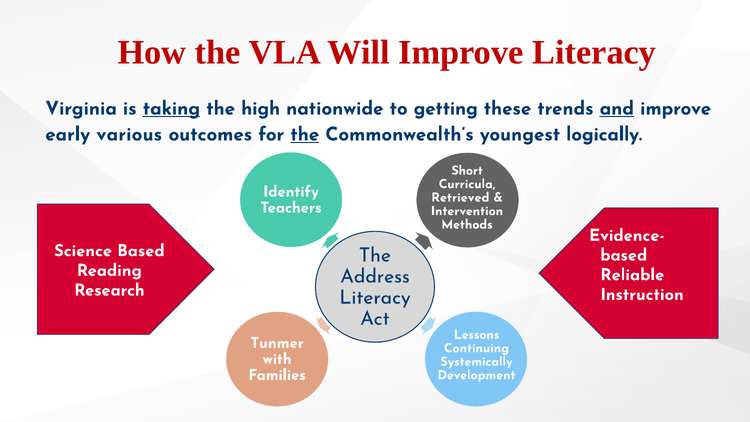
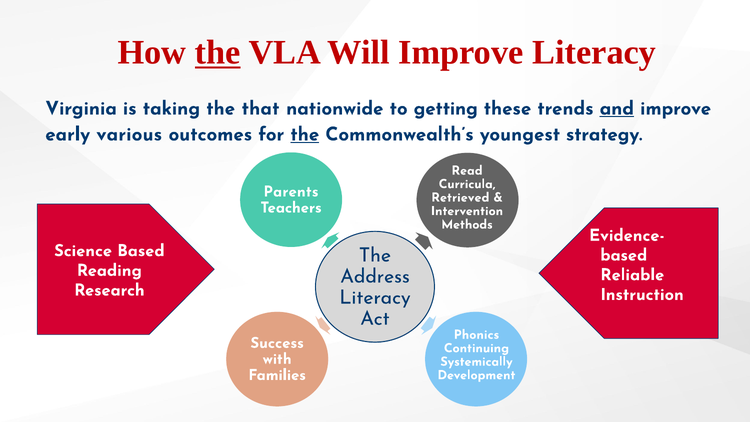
the at (218, 53) underline: none -> present
taking underline: present -> none
high: high -> that
logically: logically -> strategy
Short: Short -> Read
Identify: Identify -> Parents
Lessons: Lessons -> Phonics
Tunmer: Tunmer -> Success
